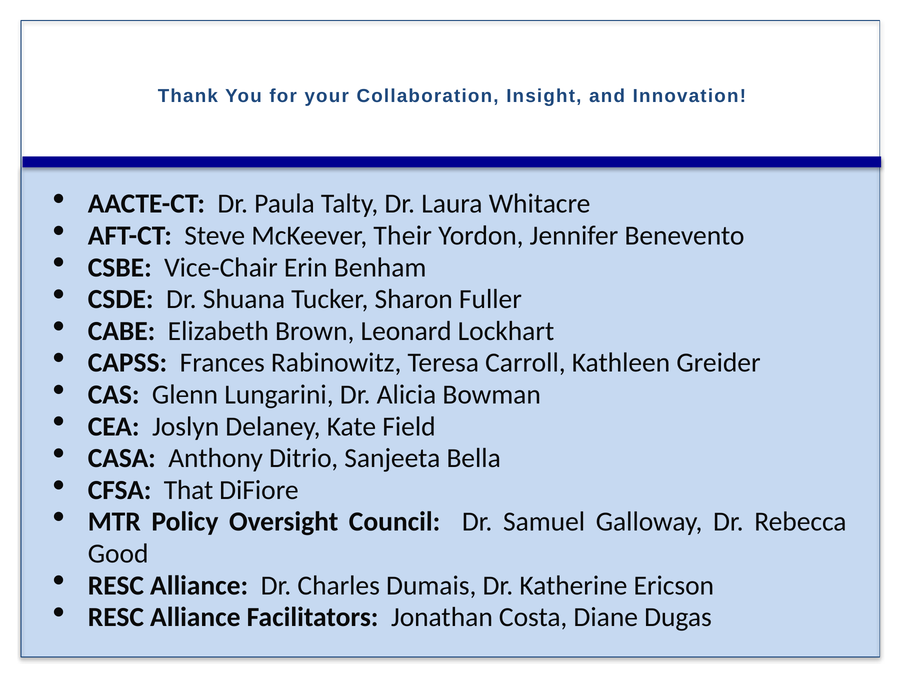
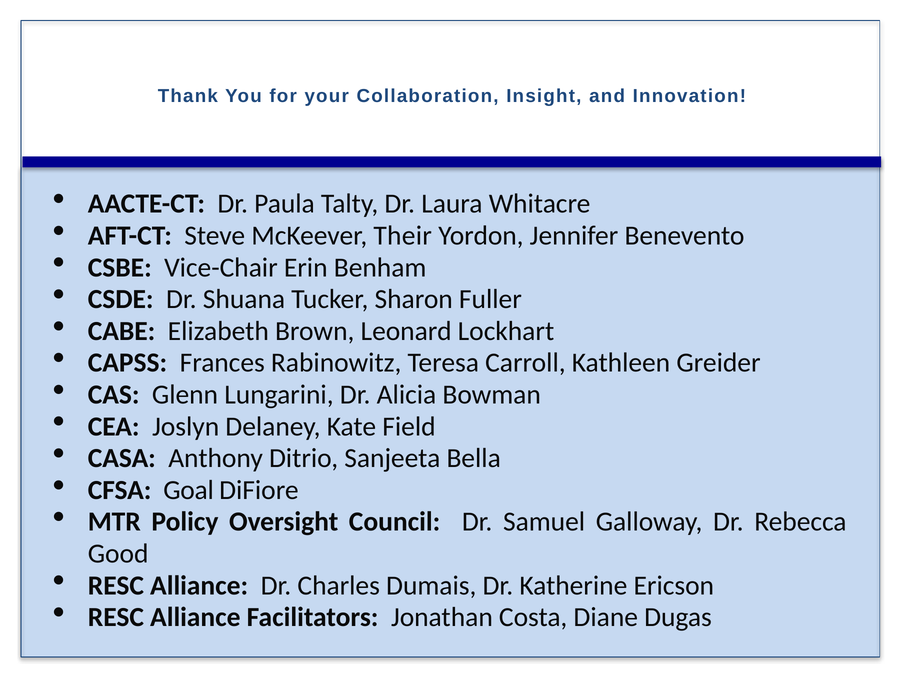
That: That -> Goal
